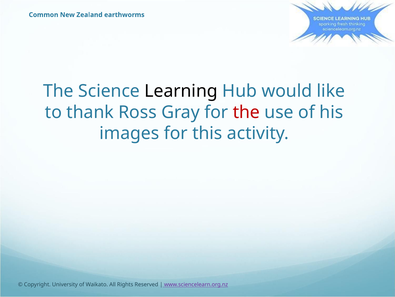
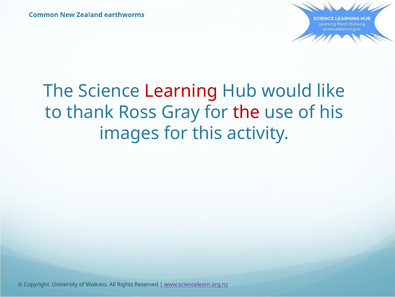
Learning colour: black -> red
